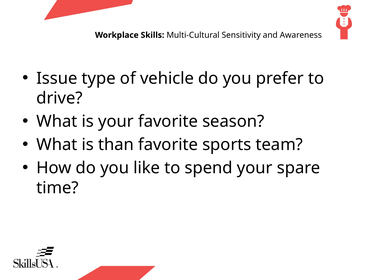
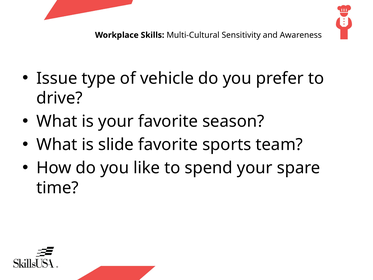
than: than -> slide
